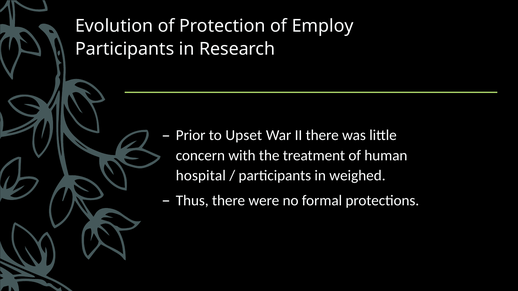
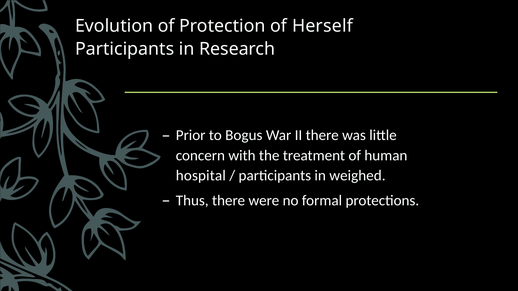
Employ: Employ -> Herself
Upset: Upset -> Bogus
